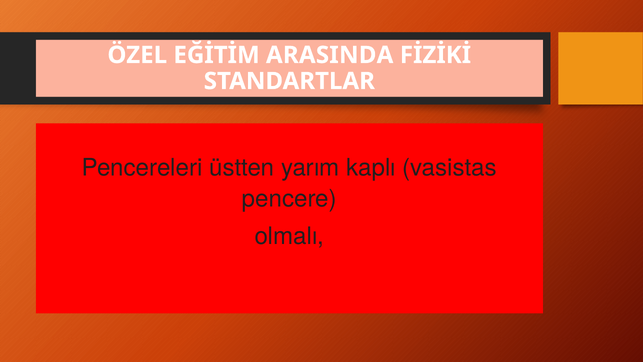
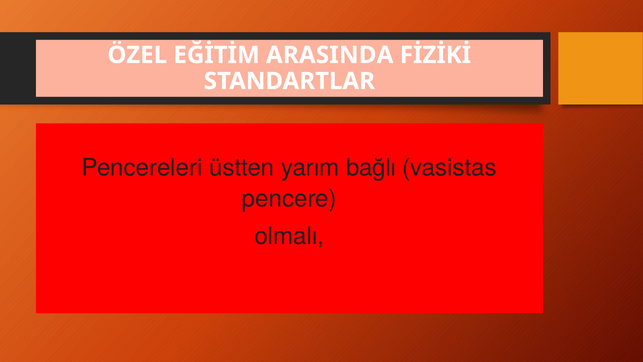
kaplı: kaplı -> bağlı
